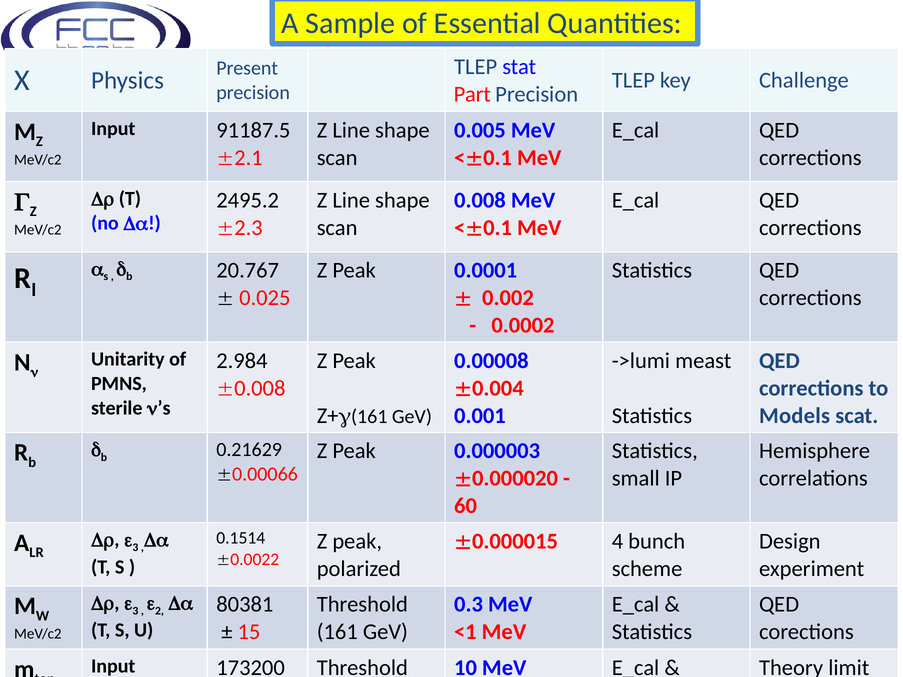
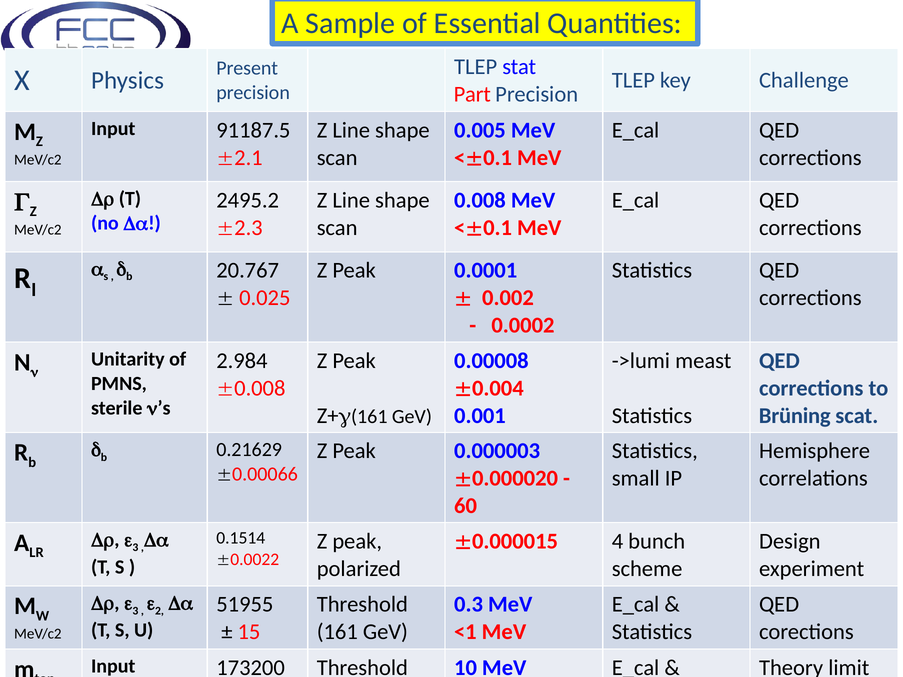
Models: Models -> Brüning
80381: 80381 -> 51955
